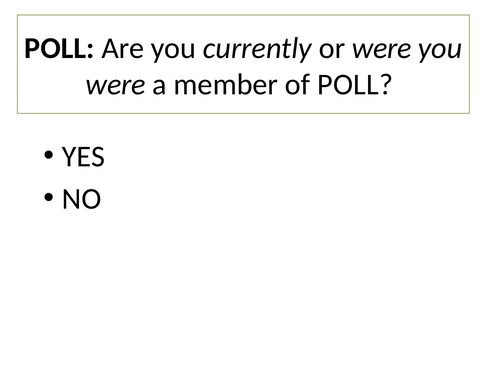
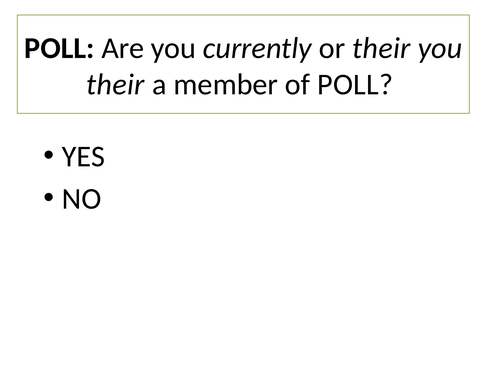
or were: were -> their
were at (116, 84): were -> their
